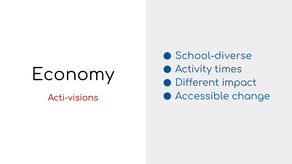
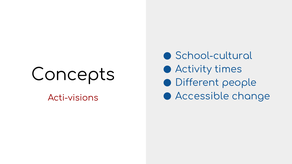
School-diverse: School-diverse -> School-cultural
Economy: Economy -> Concepts
impact: impact -> people
